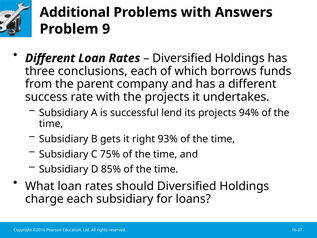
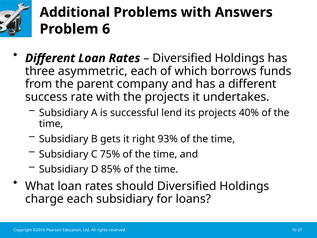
9: 9 -> 6
conclusions: conclusions -> asymmetric
94%: 94% -> 40%
